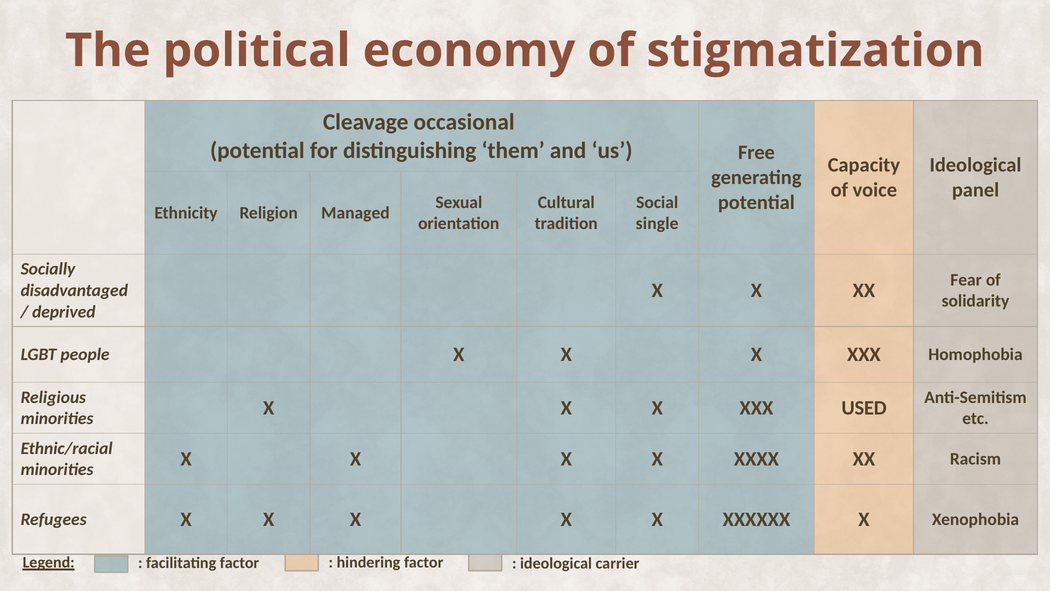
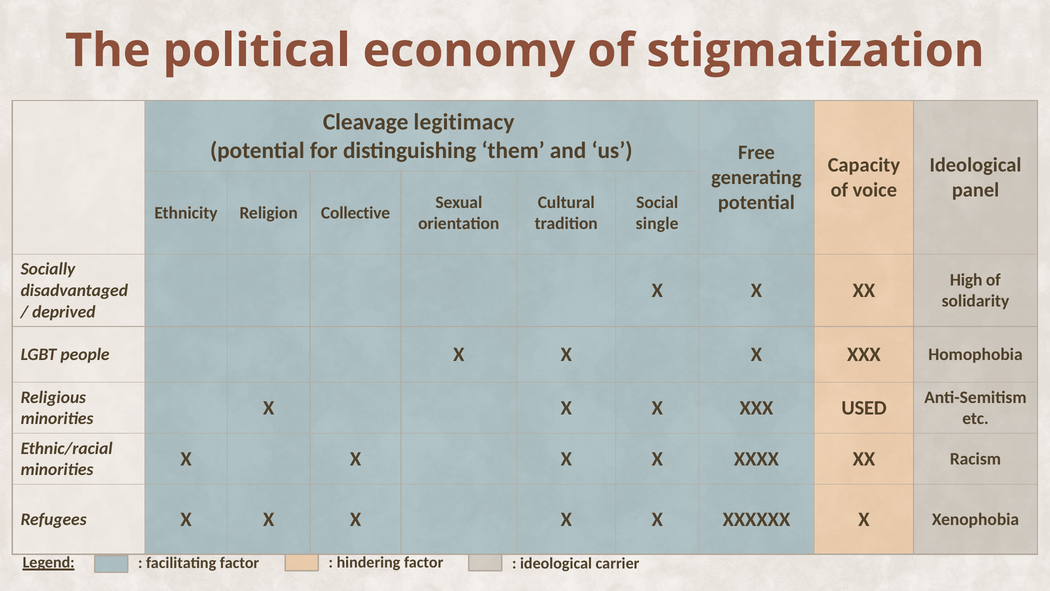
occasional: occasional -> legitimacy
Managed: Managed -> Collective
Fear: Fear -> High
